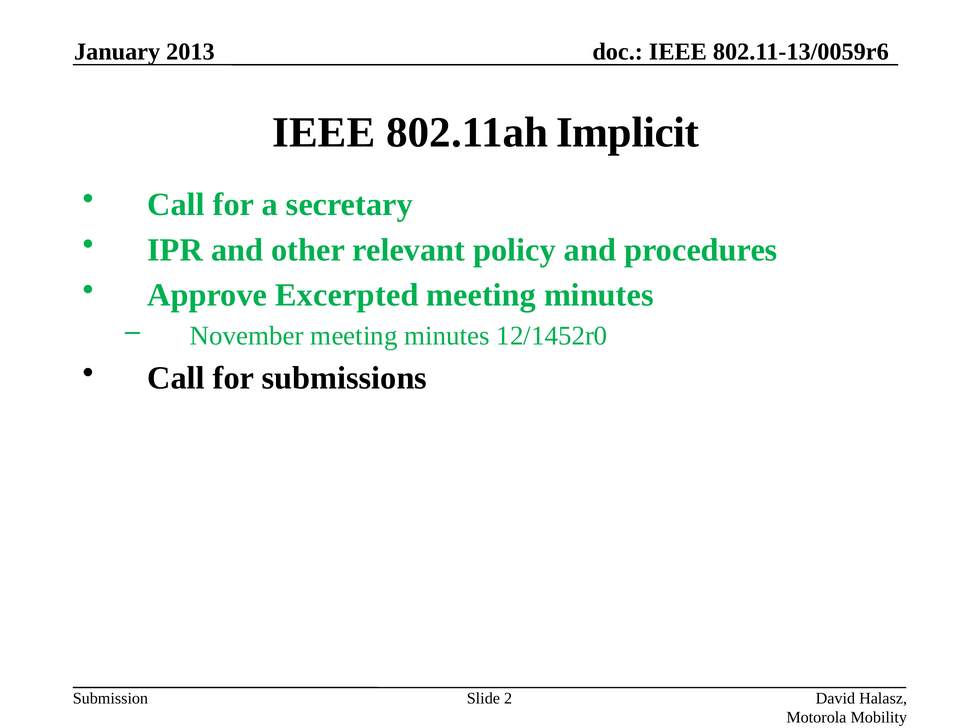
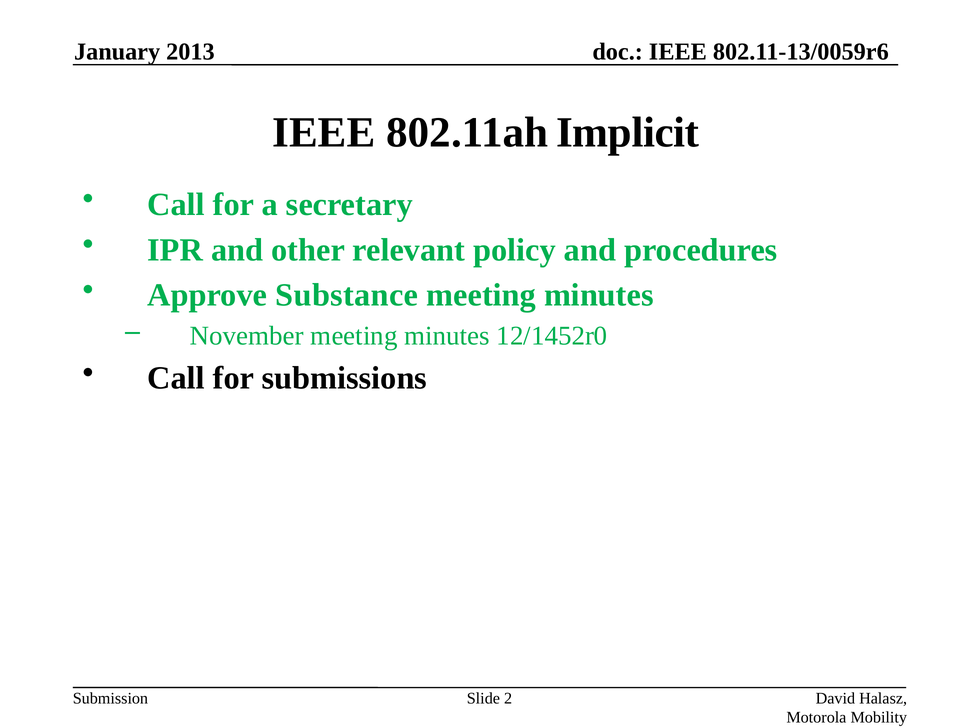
Excerpted: Excerpted -> Substance
